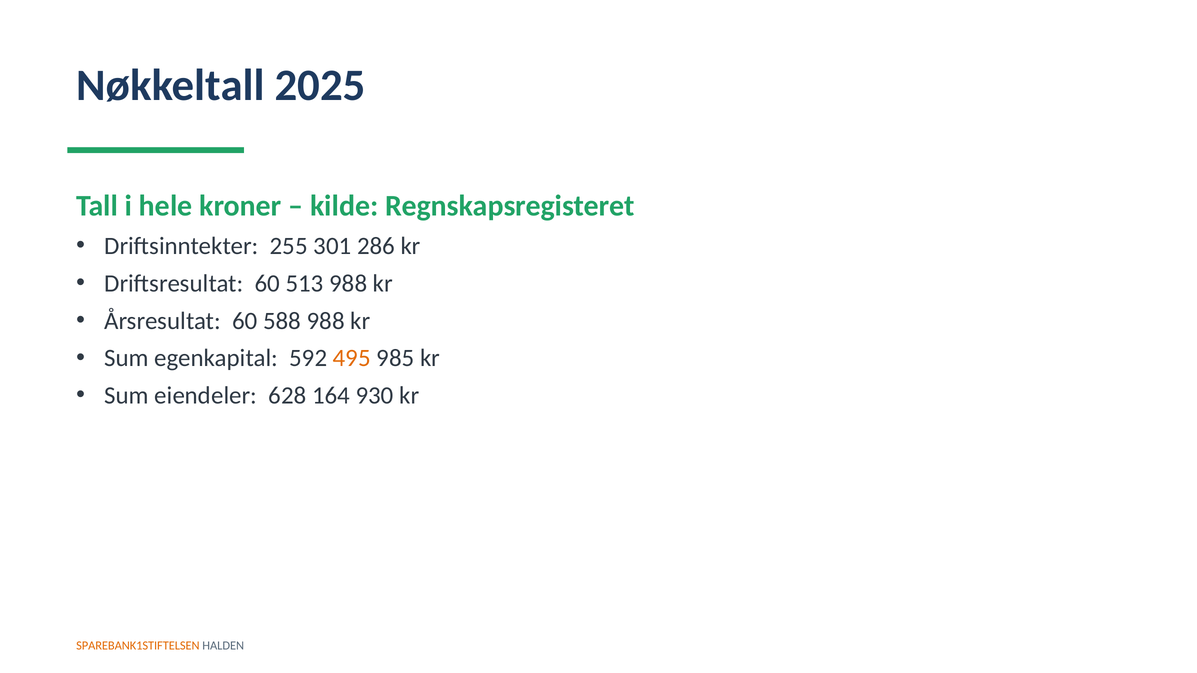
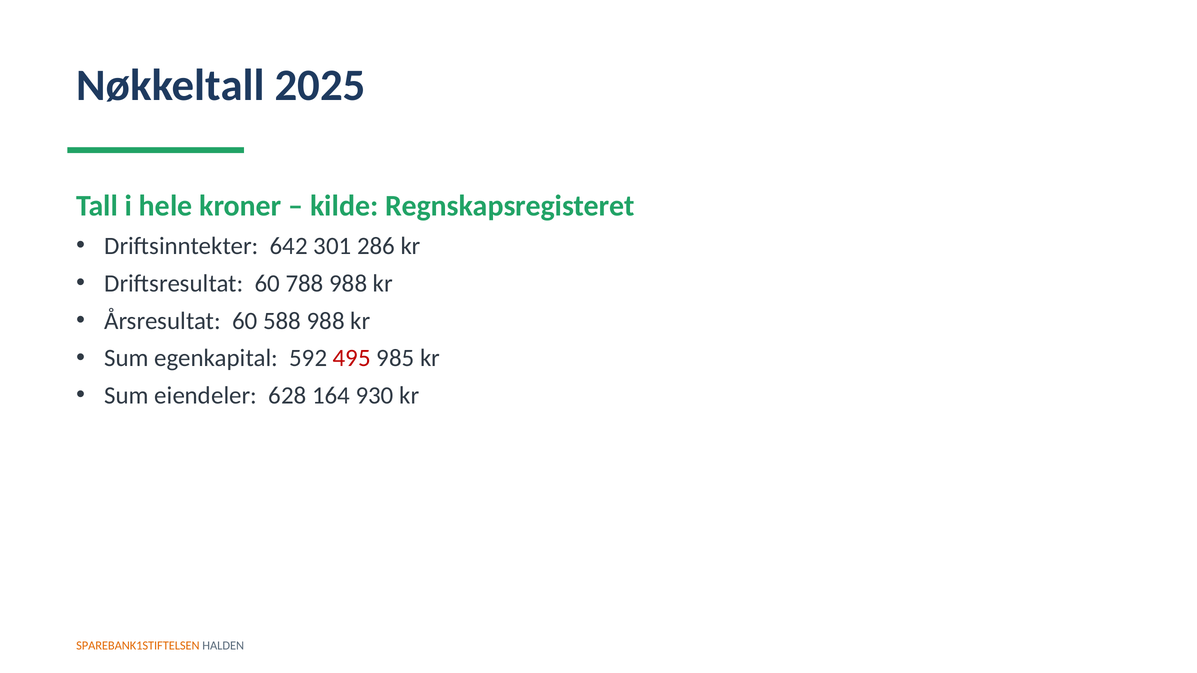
255: 255 -> 642
513: 513 -> 788
495 colour: orange -> red
